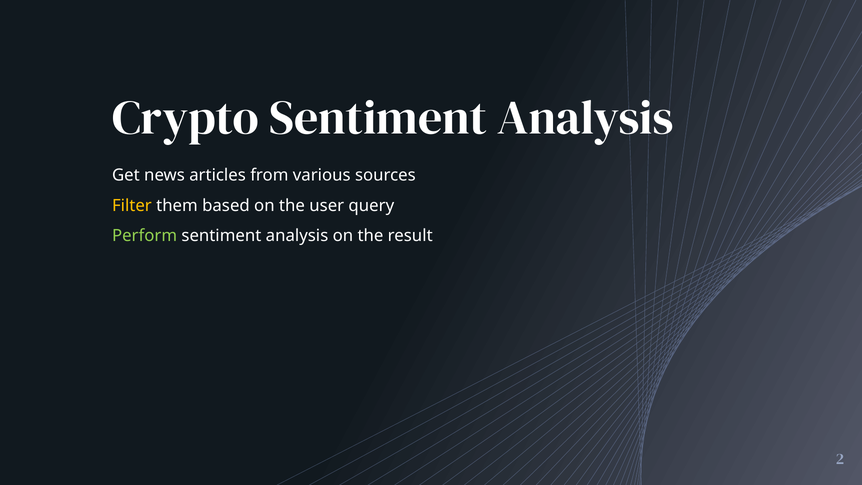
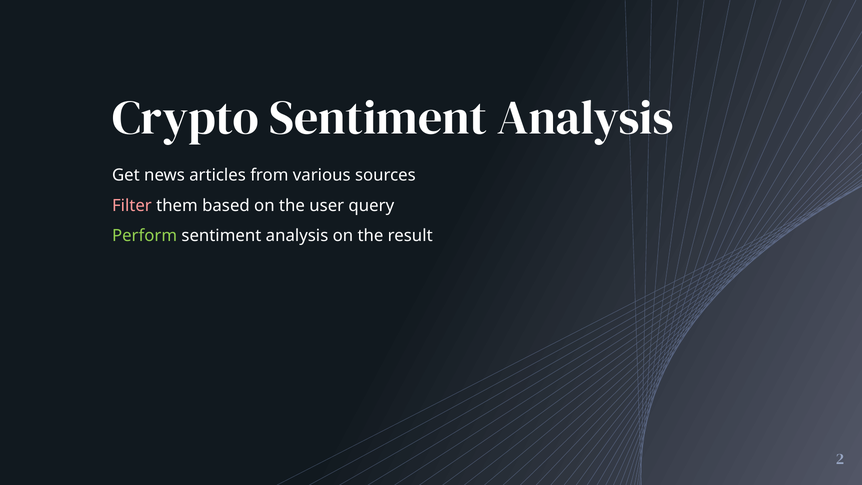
Filter colour: yellow -> pink
